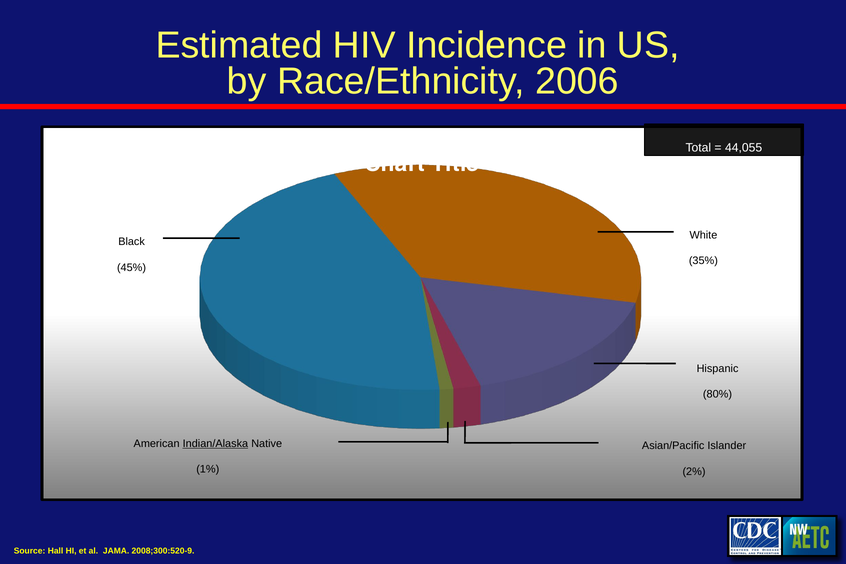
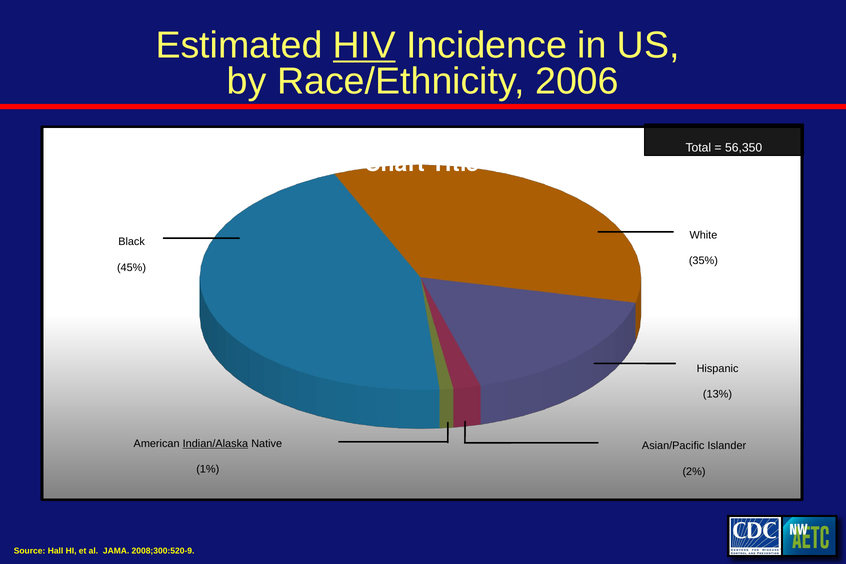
HIV underline: none -> present
44,055: 44,055 -> 56,350
80%: 80% -> 13%
